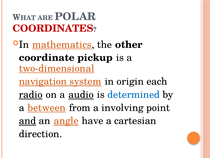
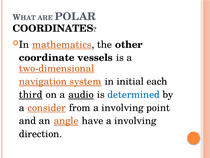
COORDINATES colour: red -> black
pickup: pickup -> vessels
origin: origin -> initial
radio: radio -> third
between: between -> consider
and underline: present -> none
cartesian at (135, 120): cartesian -> involving
